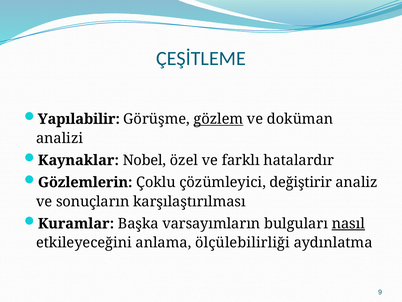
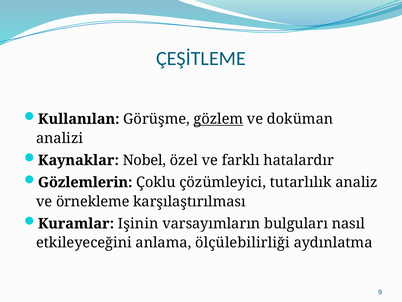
Yapılabilir: Yapılabilir -> Kullanılan
değiştirir: değiştirir -> tutarlılık
sonuçların: sonuçların -> örnekleme
Başka: Başka -> Işinin
nasıl underline: present -> none
